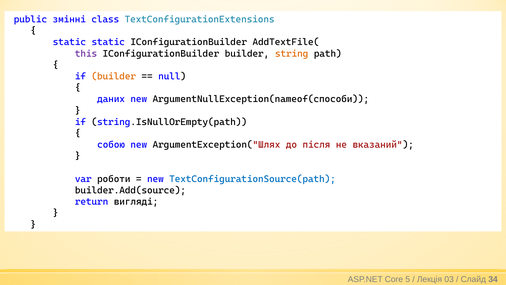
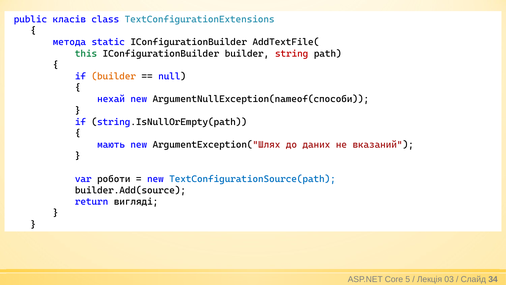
змінні: змінні -> класів
static at (69, 42): static -> метода
this colour: purple -> green
string colour: orange -> red
даних: даних -> нехай
собою: собою -> мають
після: після -> даних
